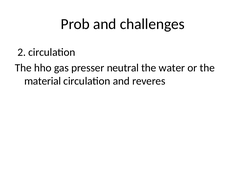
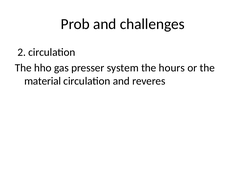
neutral: neutral -> system
water: water -> hours
